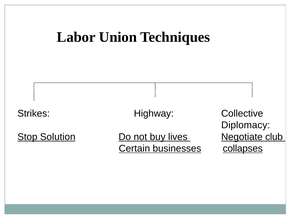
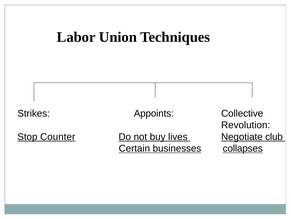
Highway: Highway -> Appoints
Diplomacy: Diplomacy -> Revolution
Solution: Solution -> Counter
